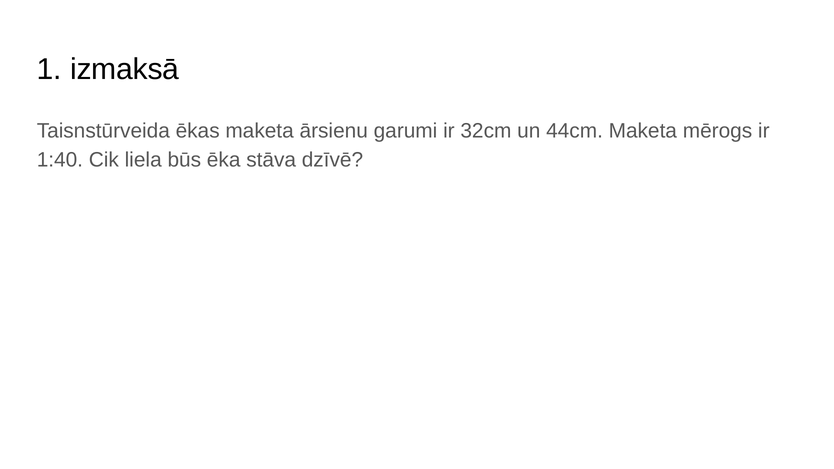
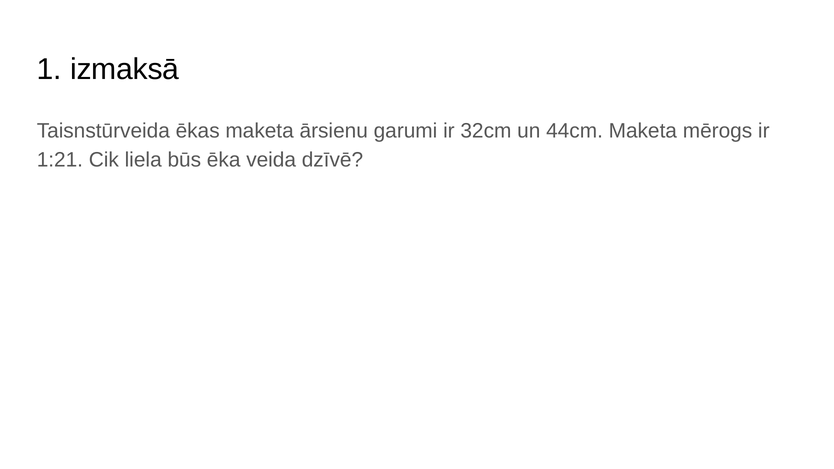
1:40: 1:40 -> 1:21
stāva: stāva -> veida
